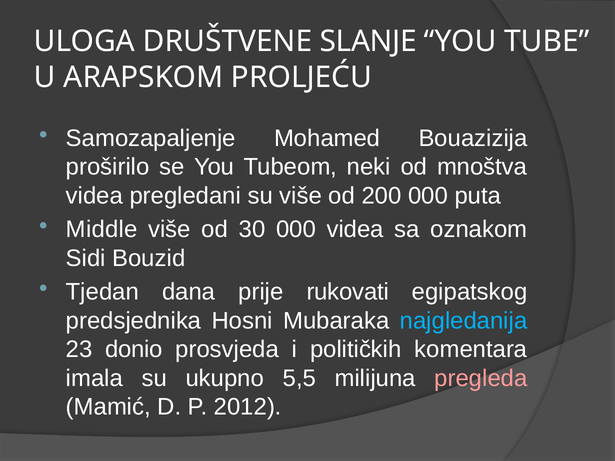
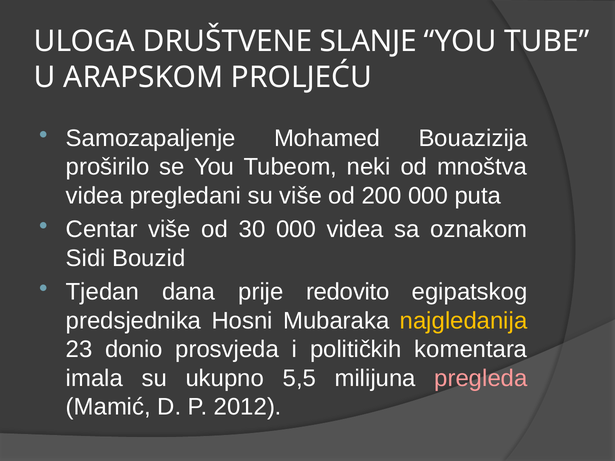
Middle: Middle -> Centar
rukovati: rukovati -> redovito
najgledanija colour: light blue -> yellow
